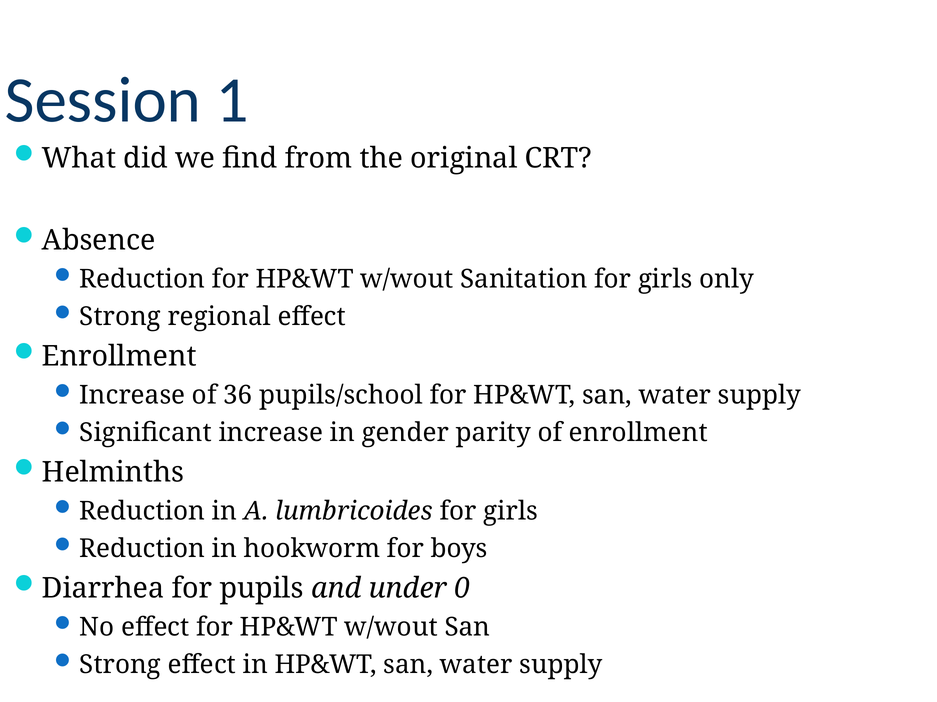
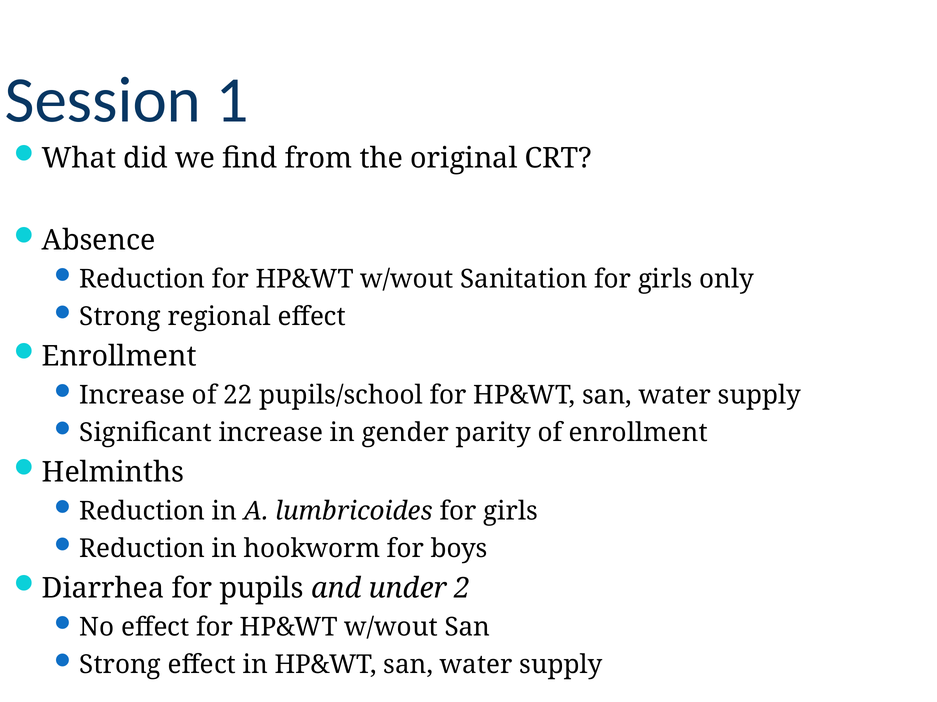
36: 36 -> 22
0: 0 -> 2
